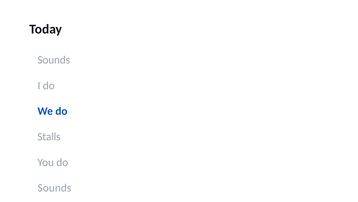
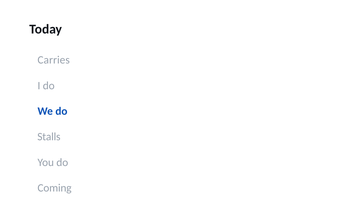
Sounds at (54, 60): Sounds -> Carries
Sounds at (54, 187): Sounds -> Coming
